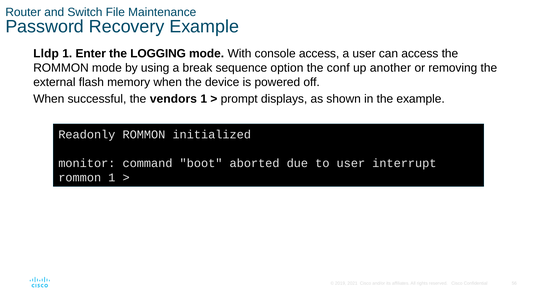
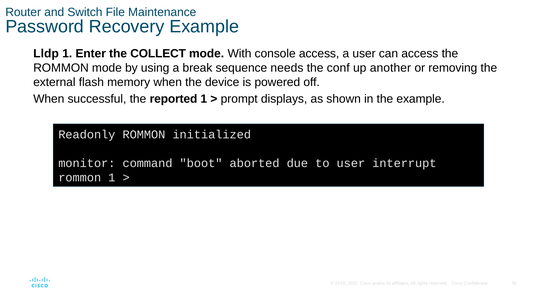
LOGGING: LOGGING -> COLLECT
option: option -> needs
vendors: vendors -> reported
